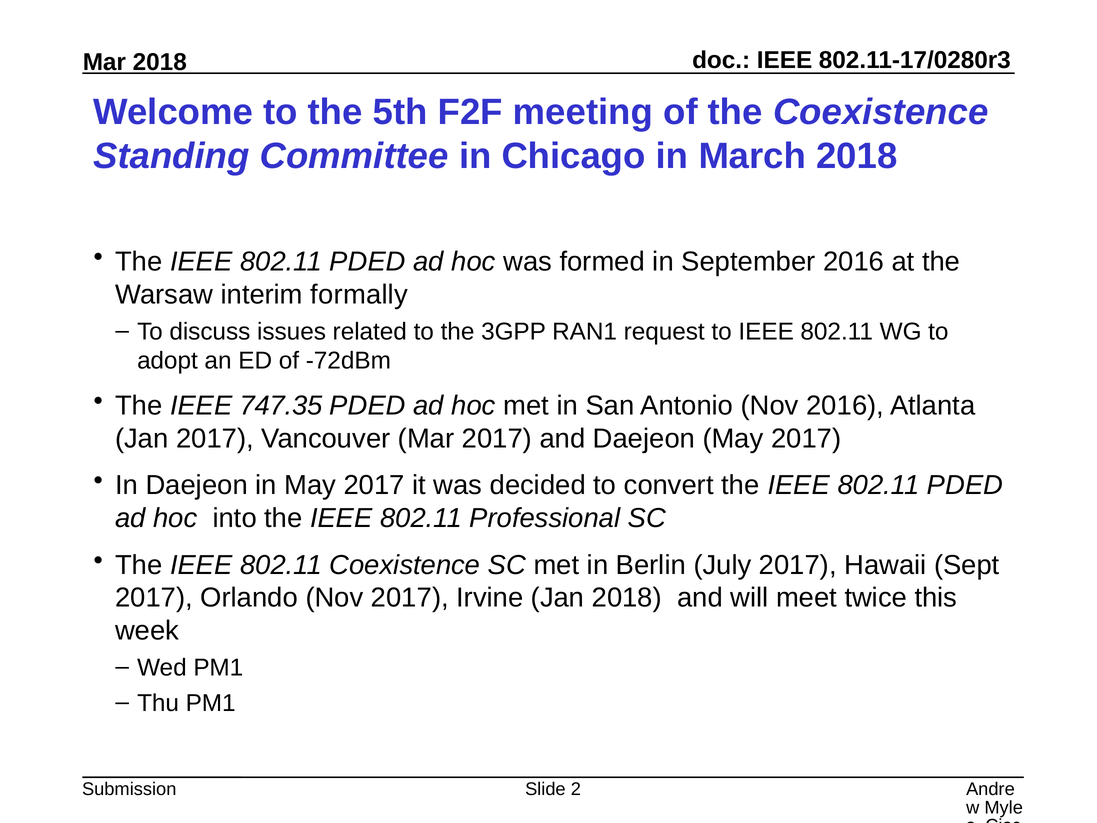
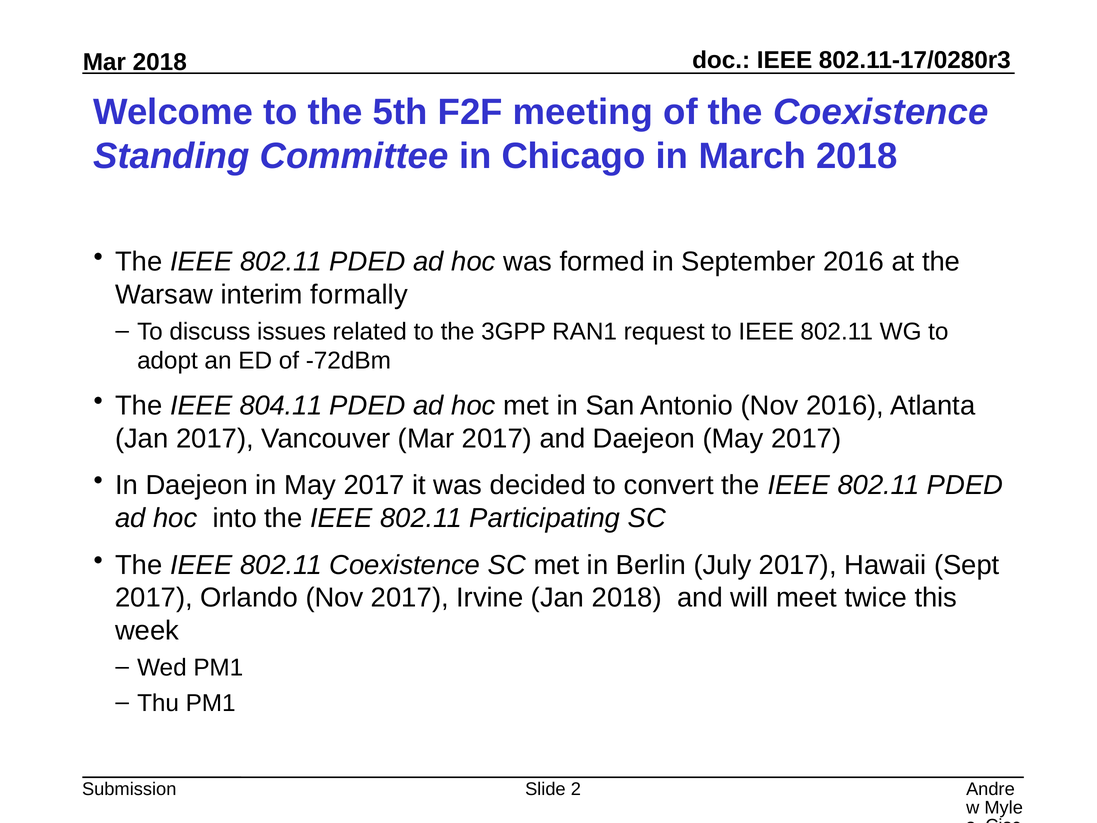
747.35: 747.35 -> 804.11
Professional: Professional -> Participating
